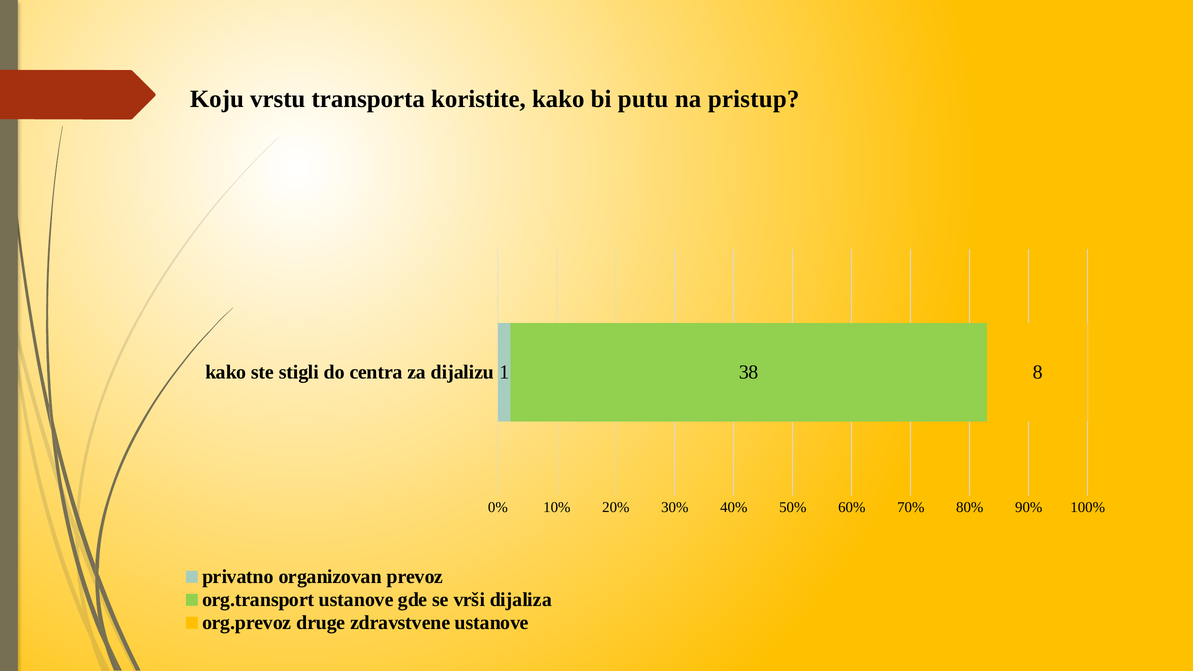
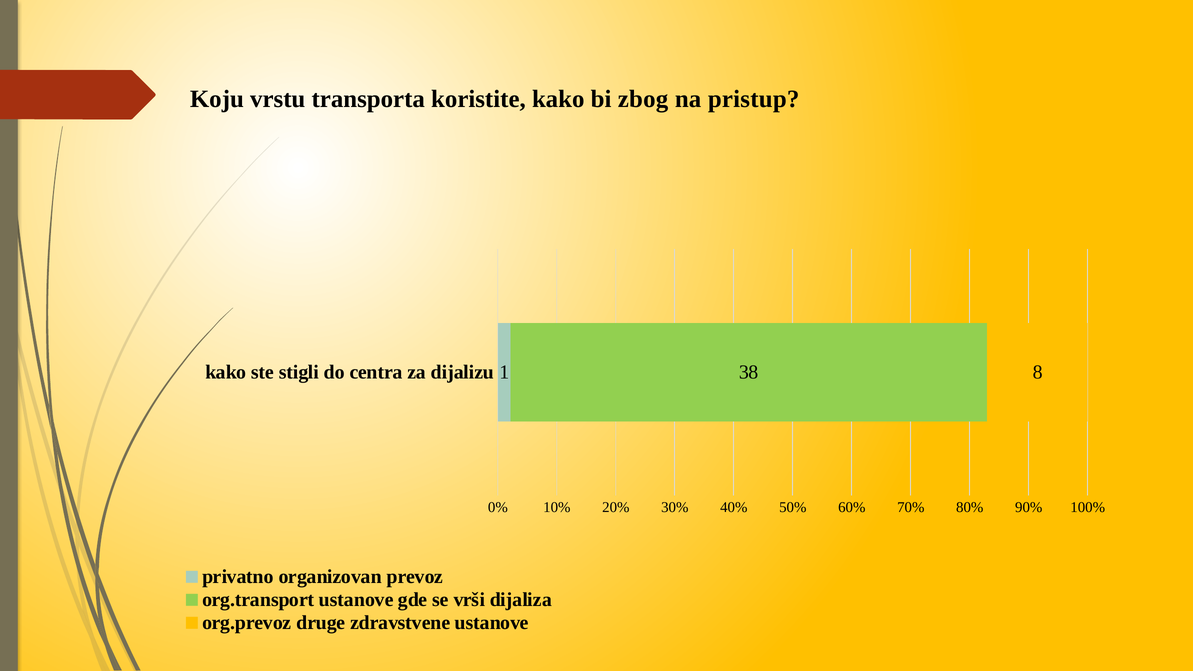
putu: putu -> zbog
